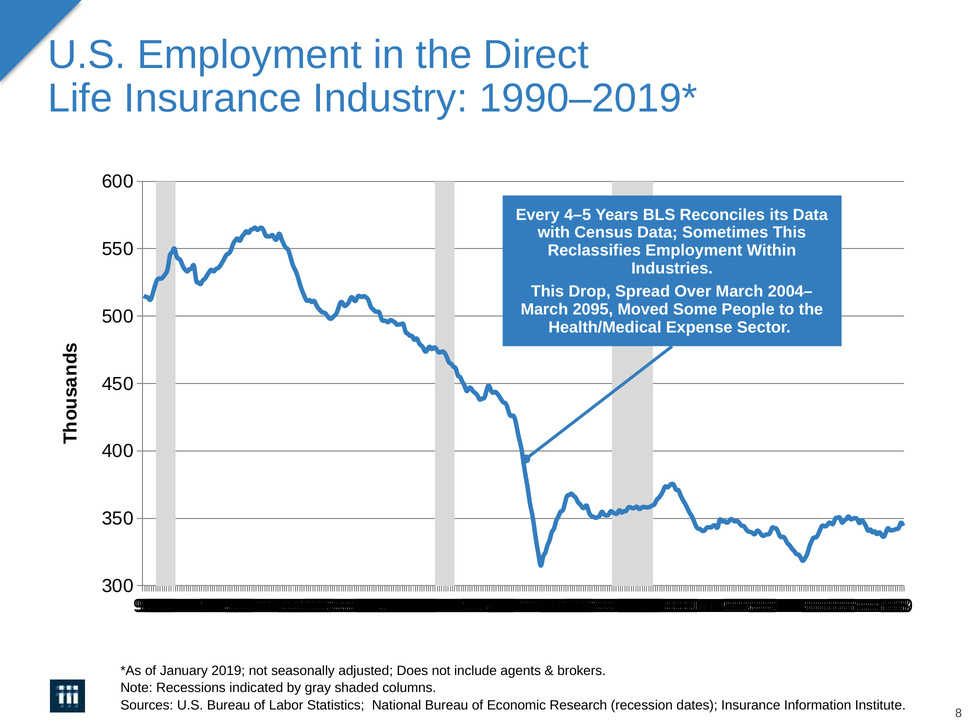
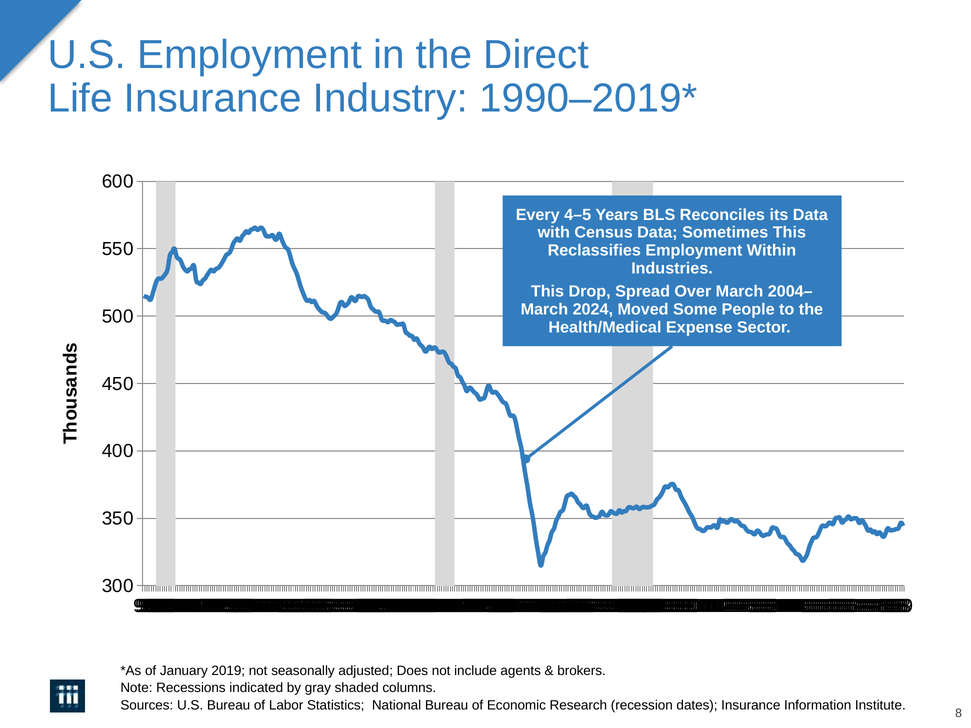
2095: 2095 -> 2024
